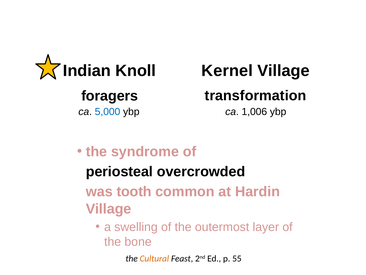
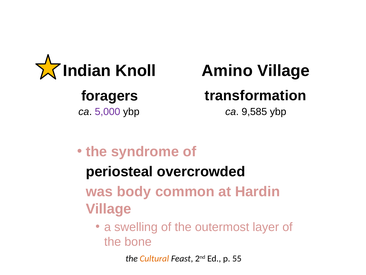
Kernel: Kernel -> Amino
5,000 colour: blue -> purple
1,006: 1,006 -> 9,585
tooth: tooth -> body
